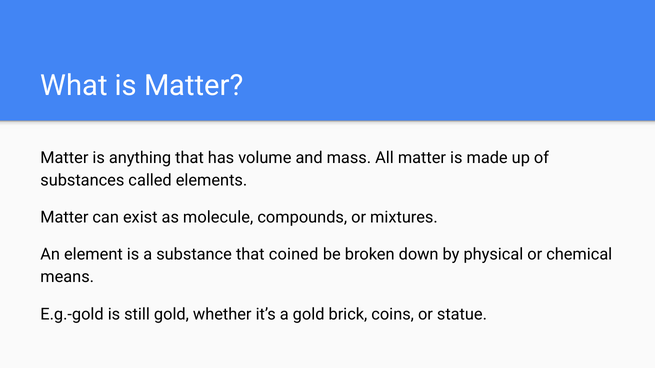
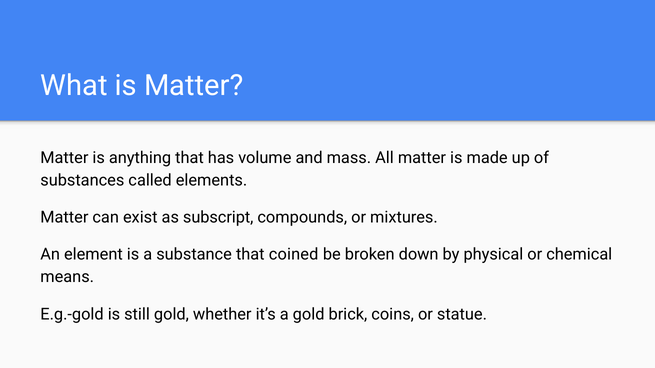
molecule: molecule -> subscript
